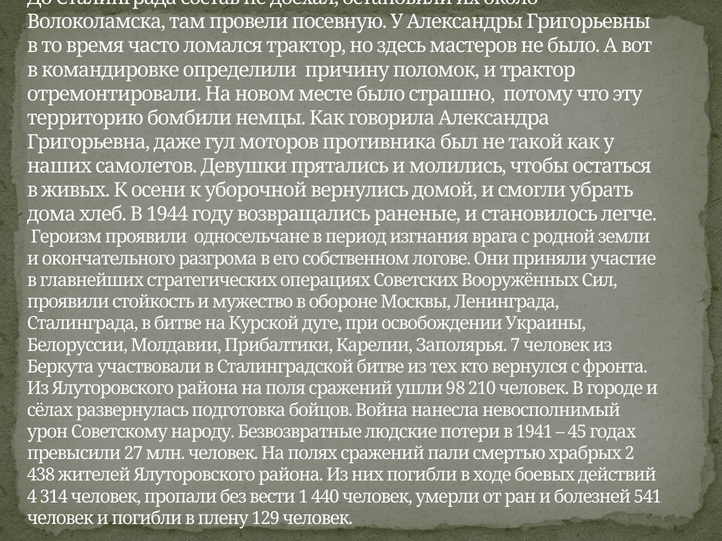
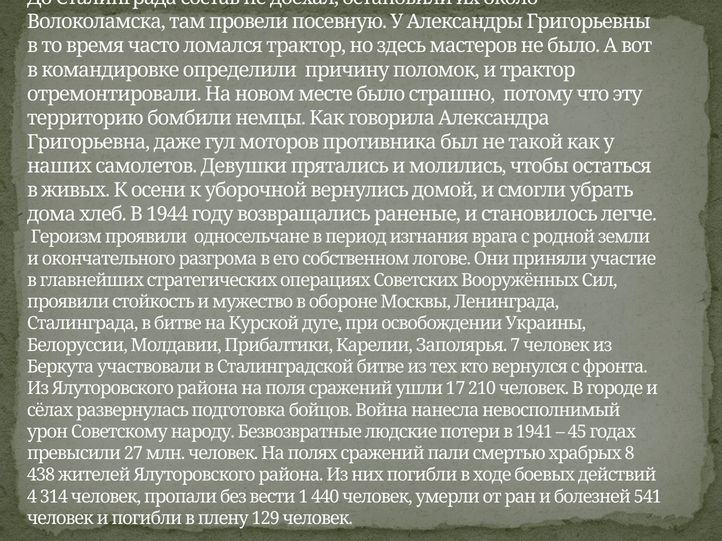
98: 98 -> 17
2: 2 -> 8
